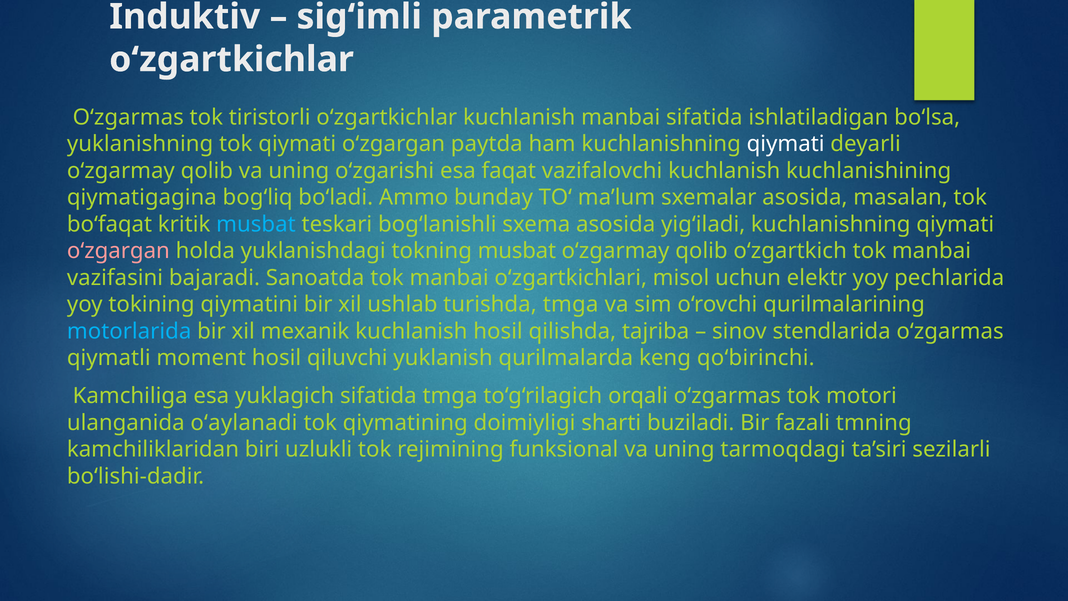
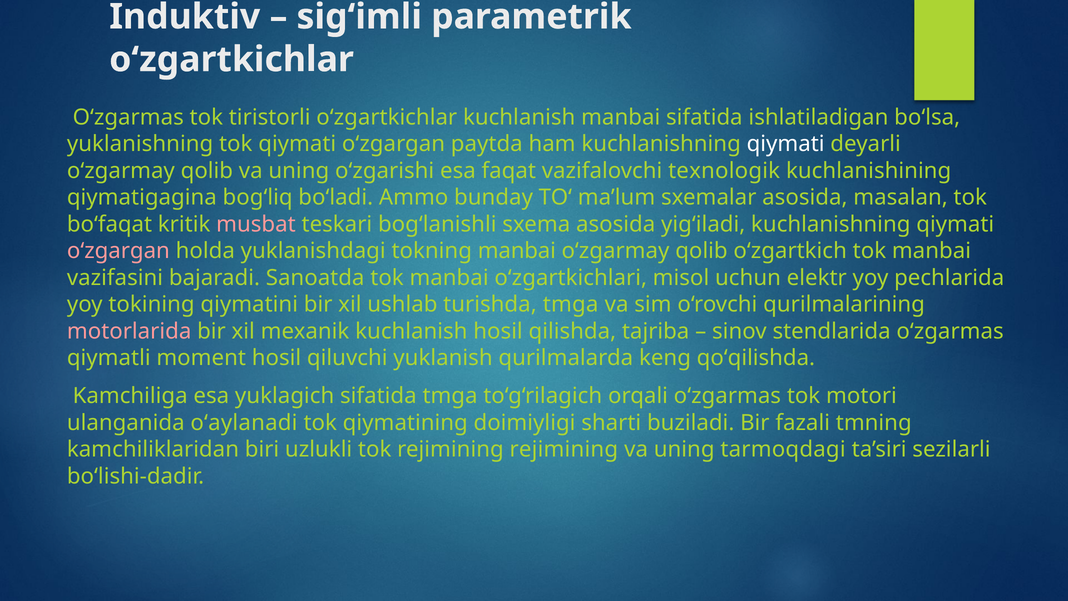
vazifalovchi kuchlanish: kuchlanish -> texnologik
musbat at (256, 224) colour: light blue -> pink
tokning musbat: musbat -> manbai
motorlarida colour: light blue -> pink
qo‘birinchi: qo‘birinchi -> qo‘qilishda
rejimining funksional: funksional -> rejimining
